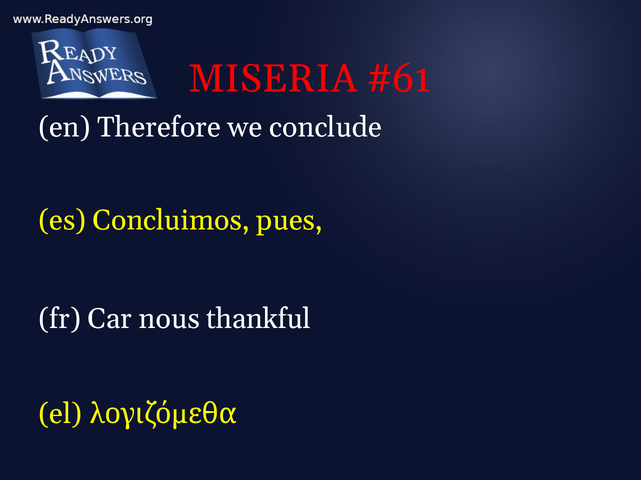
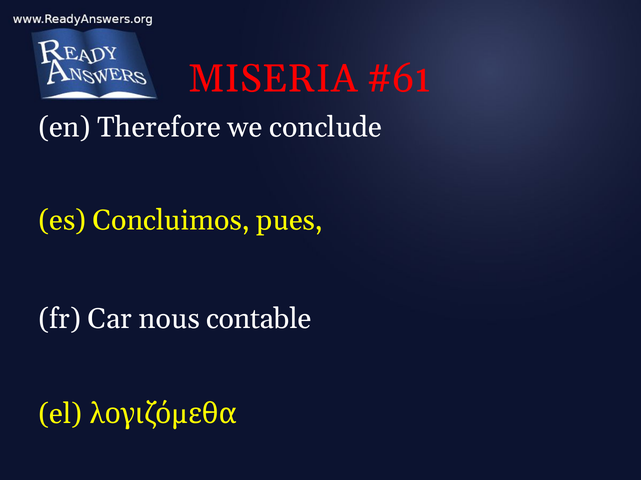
thankful: thankful -> contable
